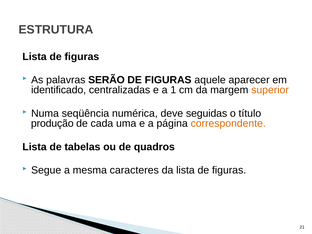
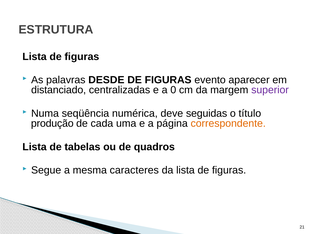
SERÃO: SERÃO -> DESDE
aquele: aquele -> evento
identificado: identificado -> distanciado
1: 1 -> 0
superior colour: orange -> purple
